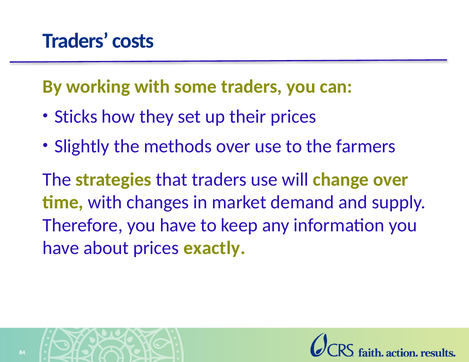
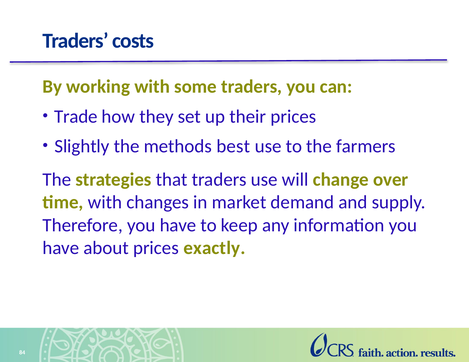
Sticks: Sticks -> Trade
methods over: over -> best
